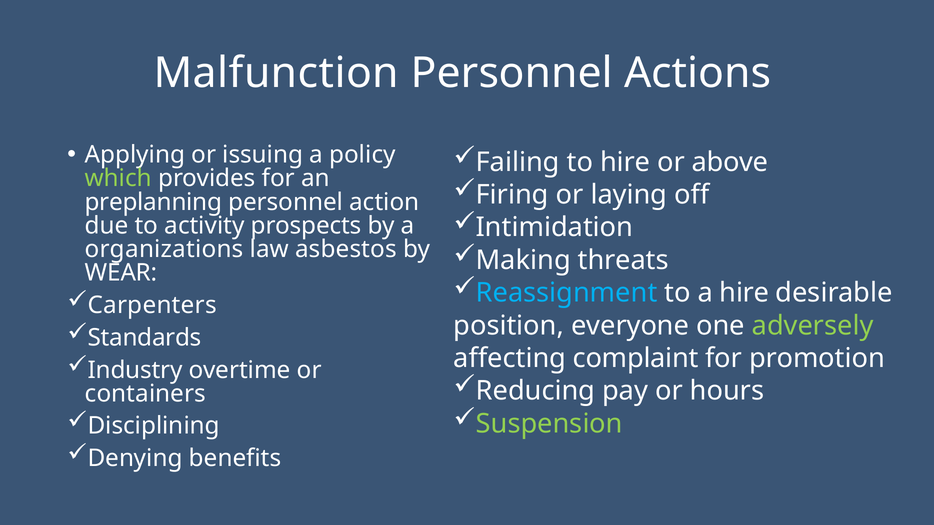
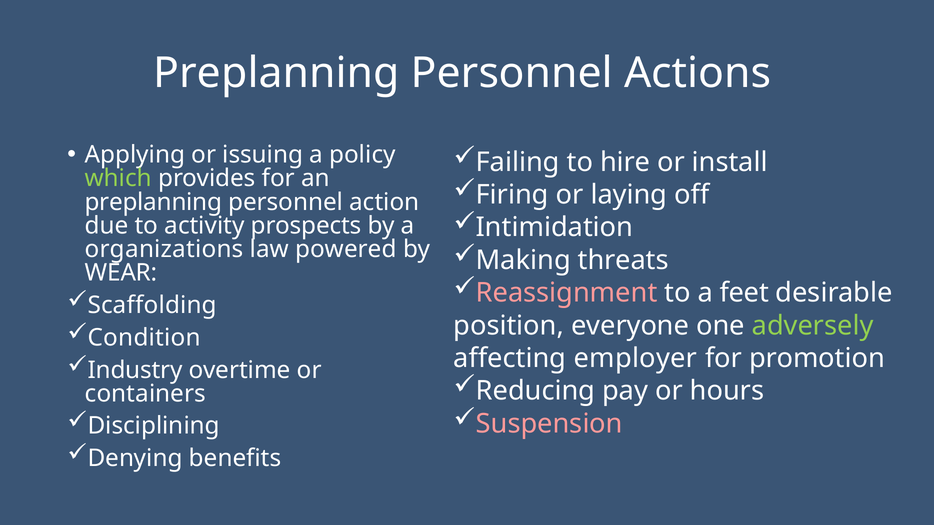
Malfunction at (276, 73): Malfunction -> Preplanning
above: above -> install
asbestos: asbestos -> powered
Reassignment colour: light blue -> pink
a hire: hire -> feet
Carpenters: Carpenters -> Scaffolding
Standards: Standards -> Condition
complaint: complaint -> employer
Suspension colour: light green -> pink
